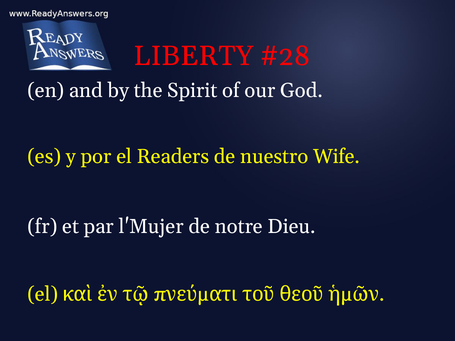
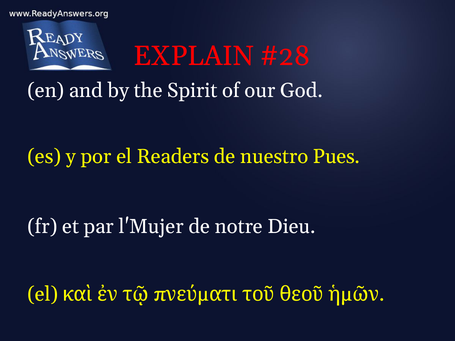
LIBERTY: LIBERTY -> EXPLAIN
Wife: Wife -> Pues
